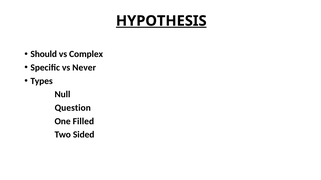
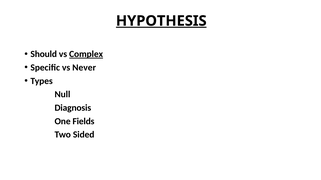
Complex underline: none -> present
Question: Question -> Diagnosis
Filled: Filled -> Fields
